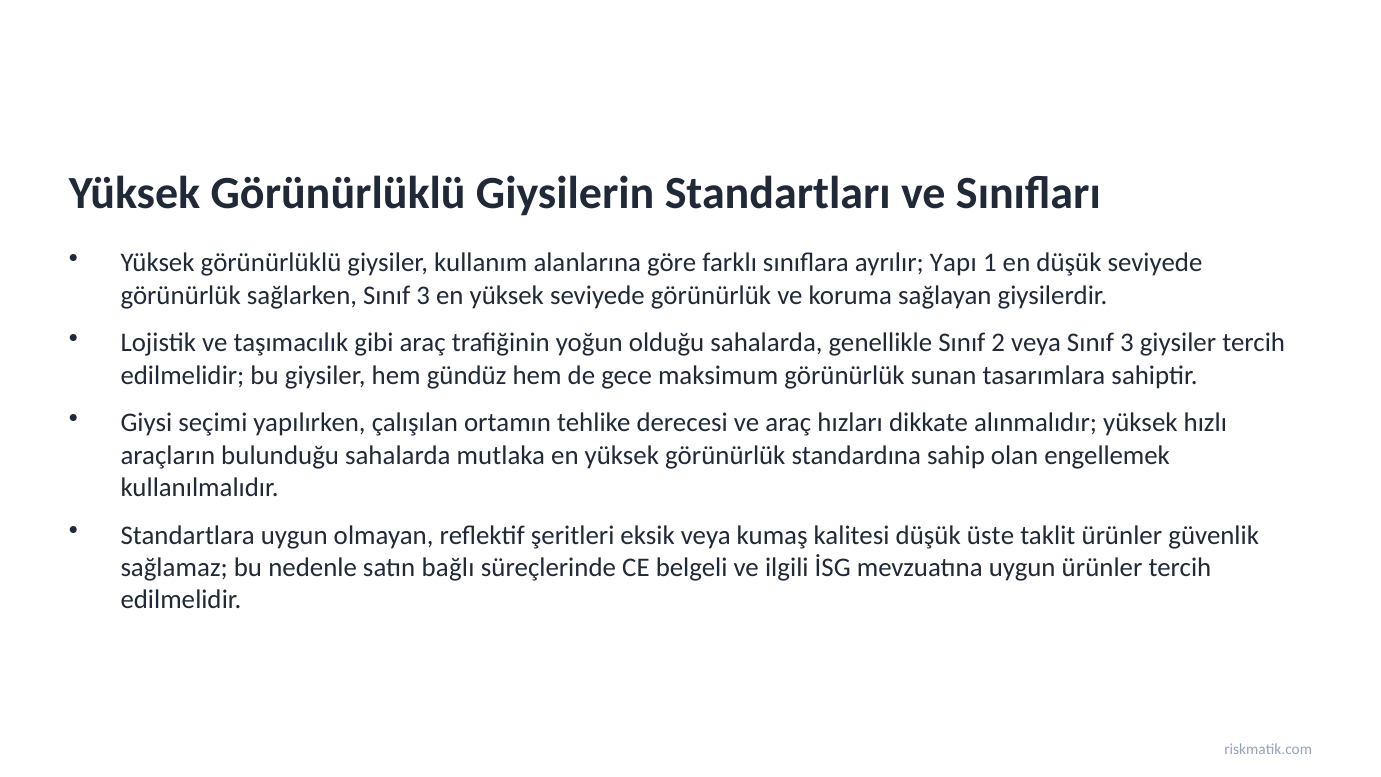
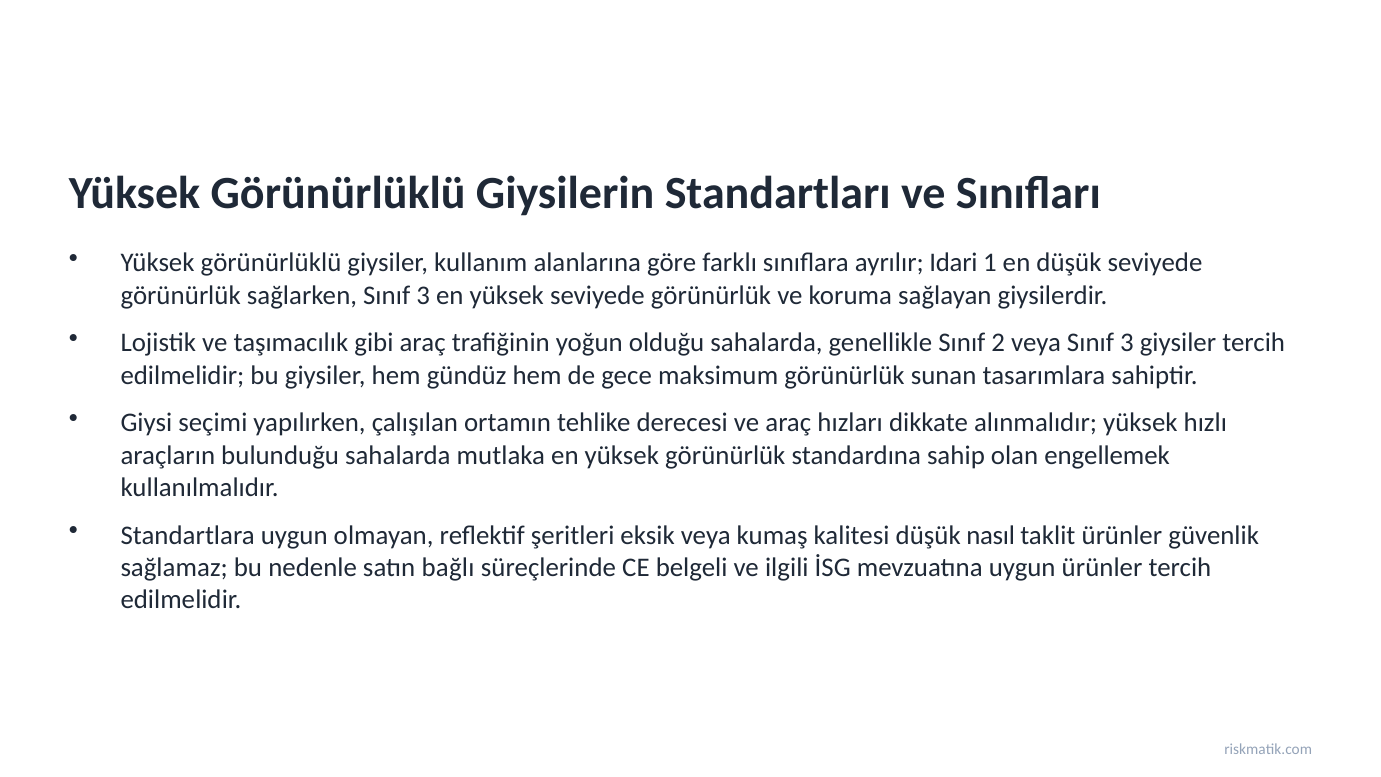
Yapı: Yapı -> Idari
üste: üste -> nasıl
